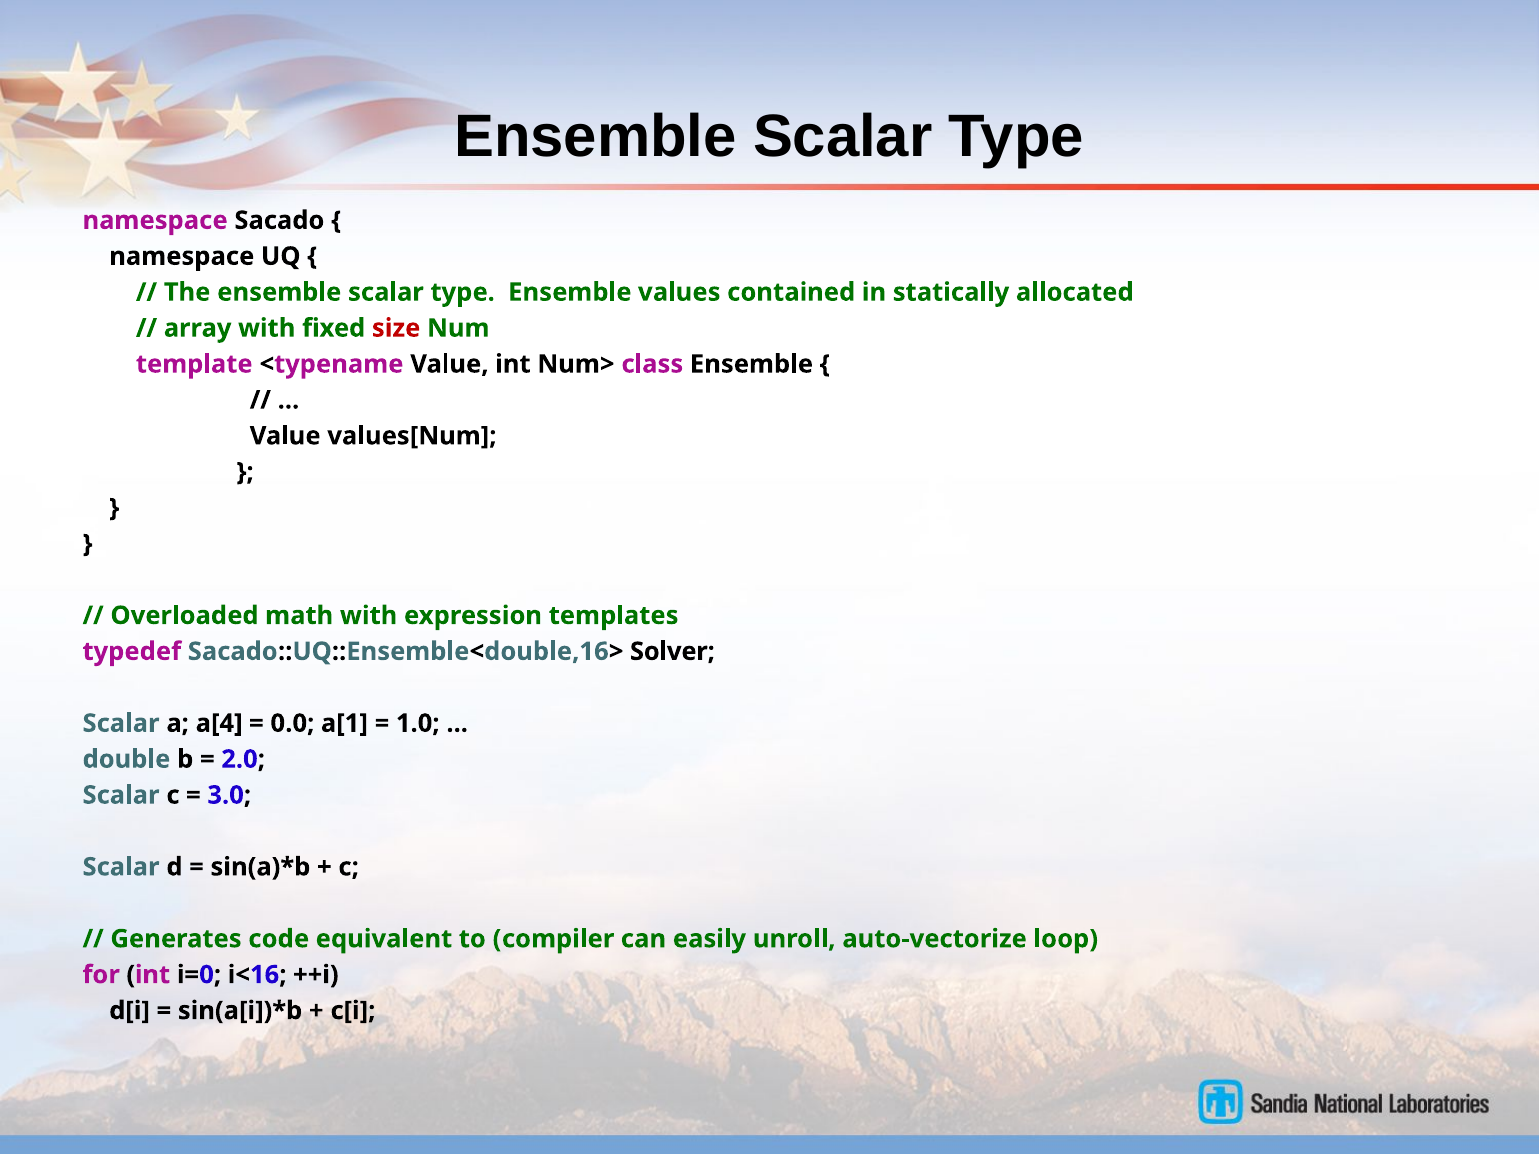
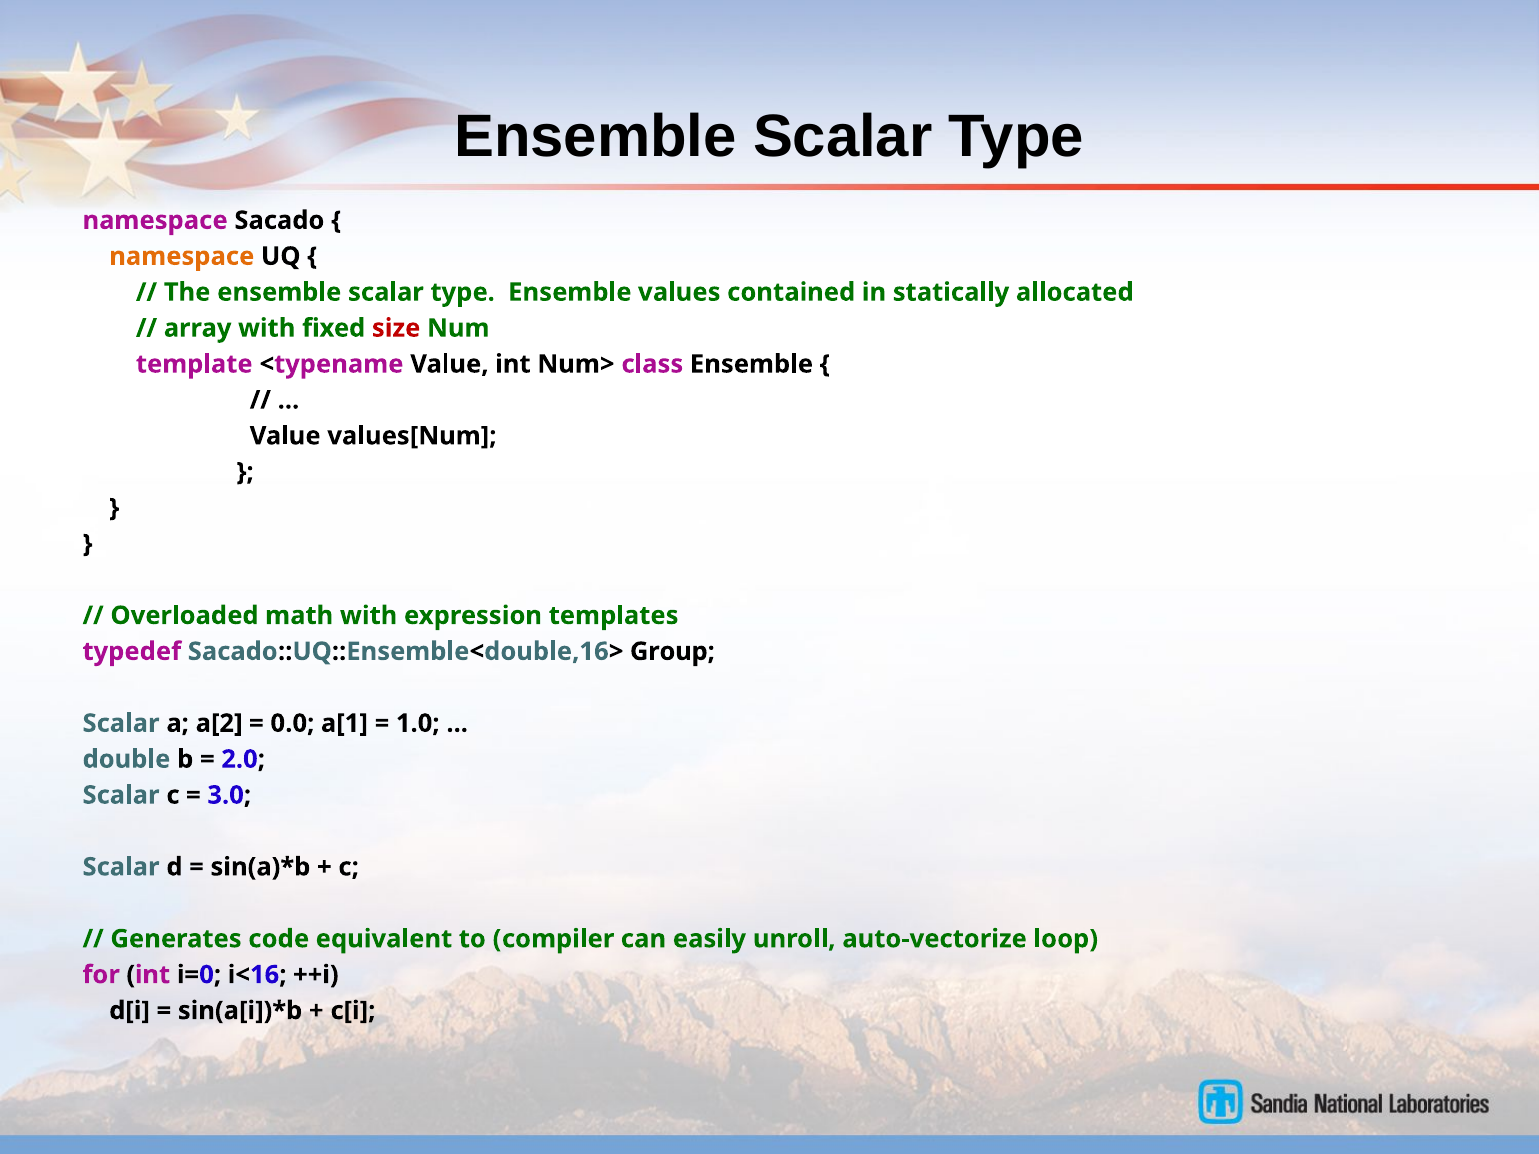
namespace at (182, 256) colour: black -> orange
Solver: Solver -> Group
a[4: a[4 -> a[2
